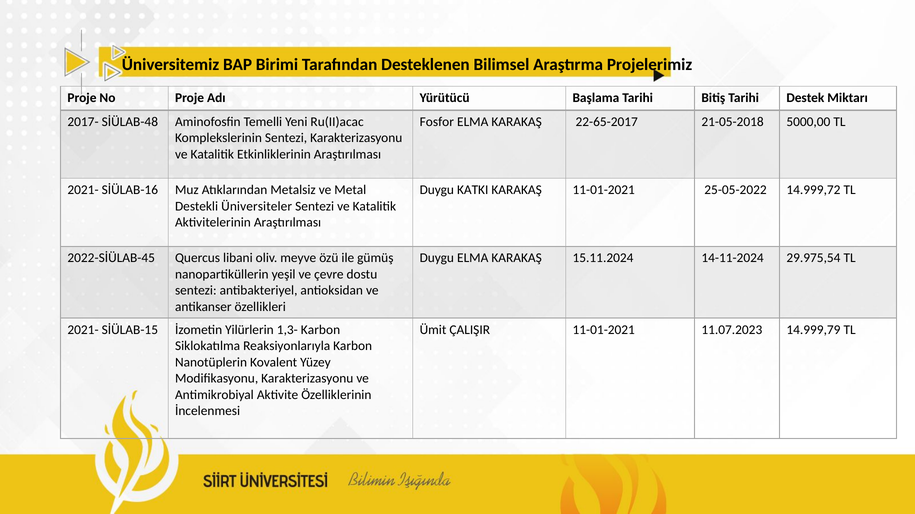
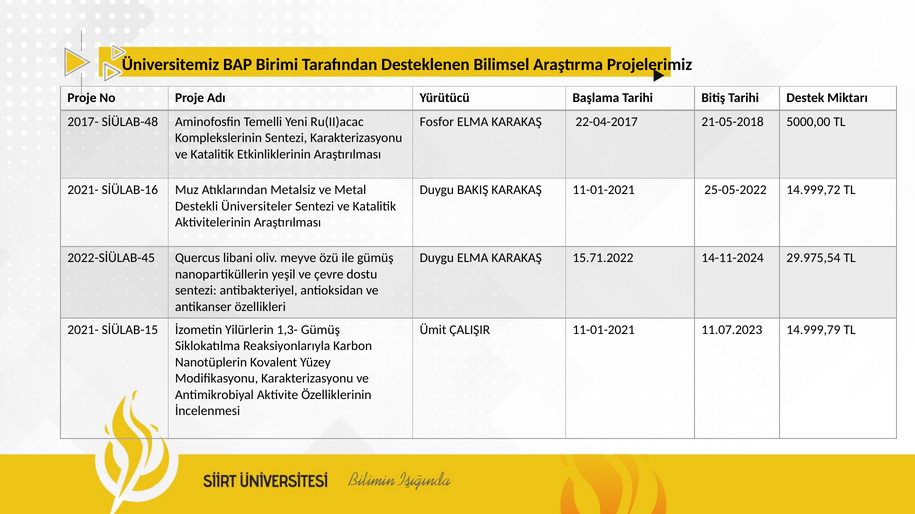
22-65-2017: 22-65-2017 -> 22-04-2017
KATKI: KATKI -> BAKIŞ
15.11.2024: 15.11.2024 -> 15.71.2022
1,3- Karbon: Karbon -> Gümüş
